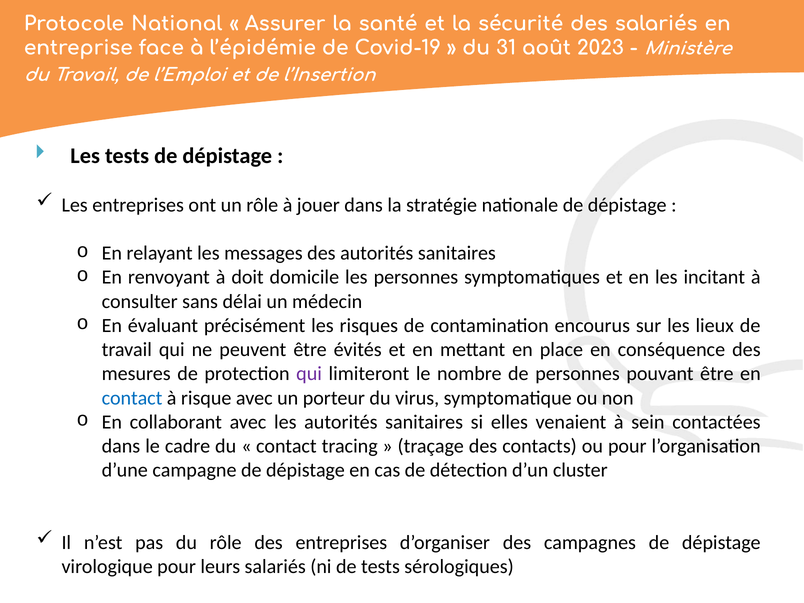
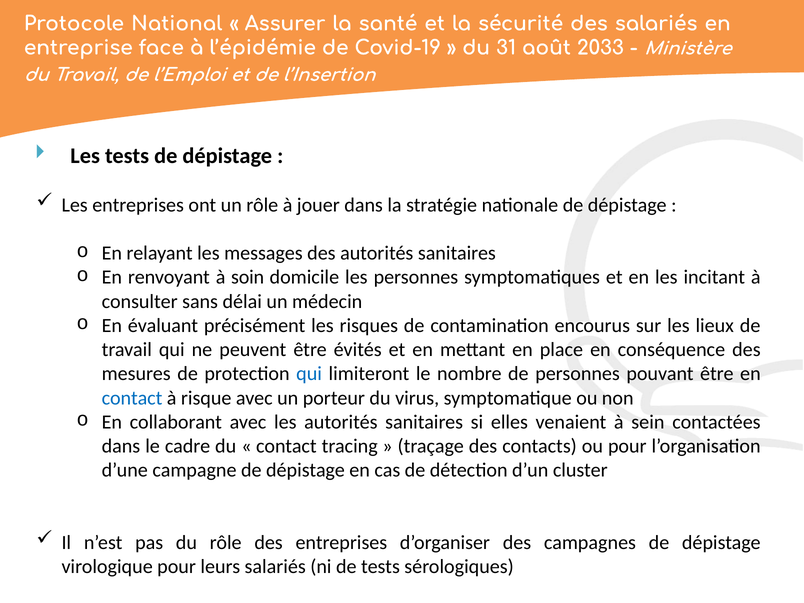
2023: 2023 -> 2033
doit: doit -> soin
qui at (309, 374) colour: purple -> blue
